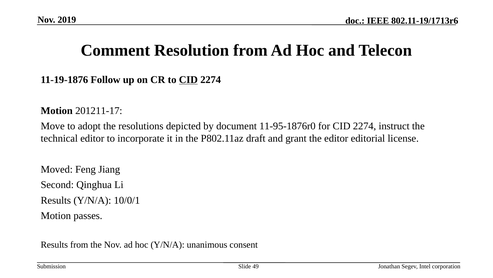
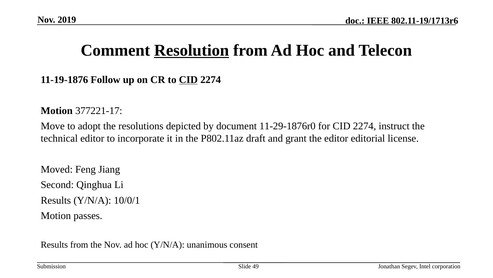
Resolution underline: none -> present
201211-17: 201211-17 -> 377221-17
11-95-1876r0: 11-95-1876r0 -> 11-29-1876r0
